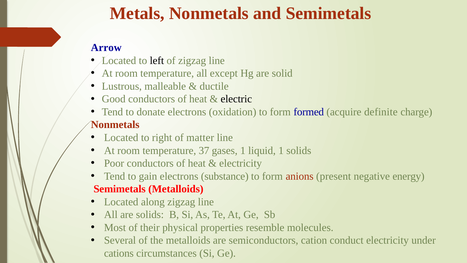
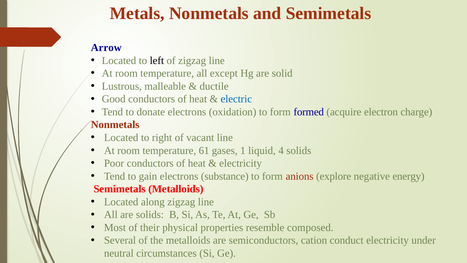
electric colour: black -> blue
definite: definite -> electron
matter: matter -> vacant
37: 37 -> 61
liquid 1: 1 -> 4
present: present -> explore
molecules: molecules -> composed
cations: cations -> neutral
